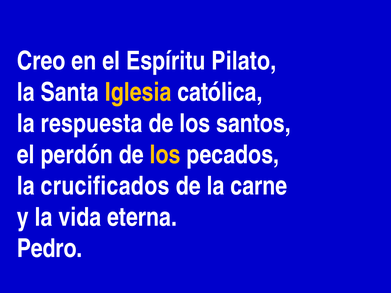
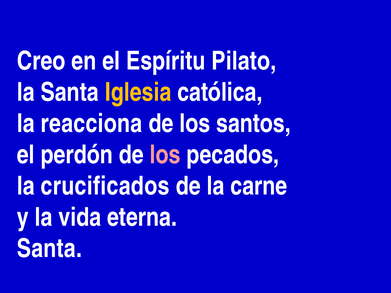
respuesta: respuesta -> reacciona
los at (165, 155) colour: yellow -> pink
Pedro at (50, 249): Pedro -> Santa
